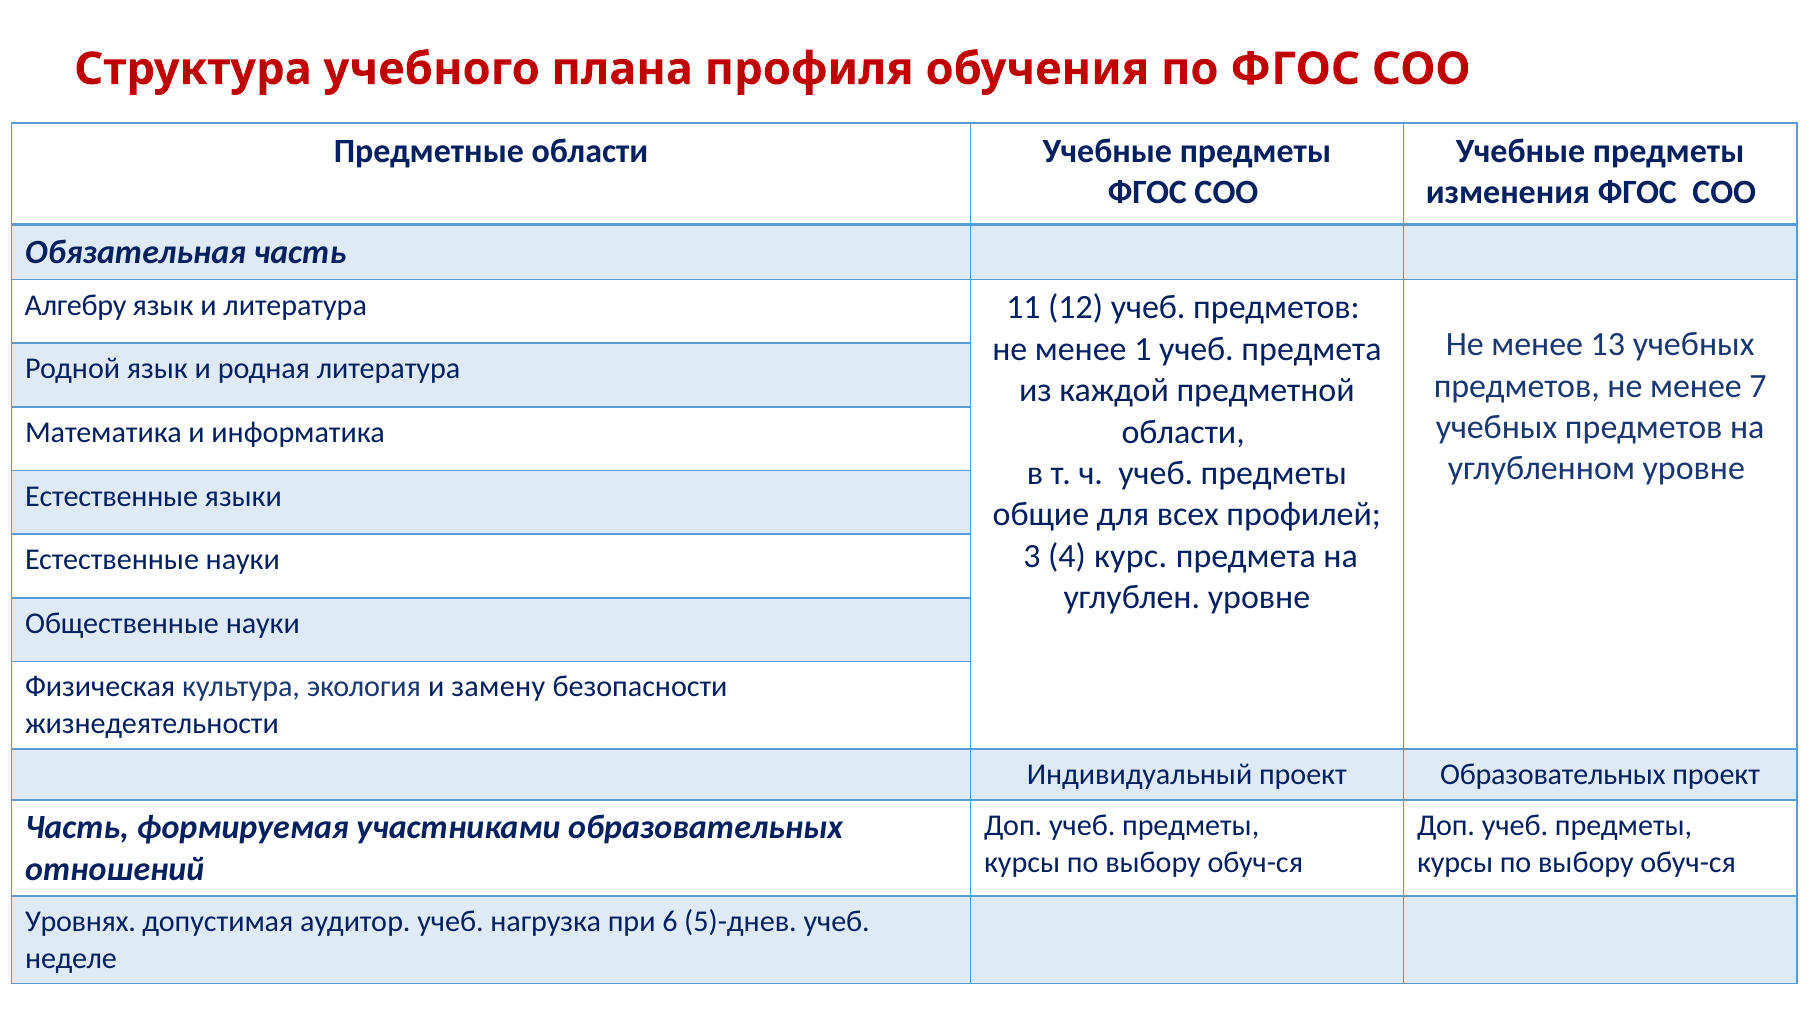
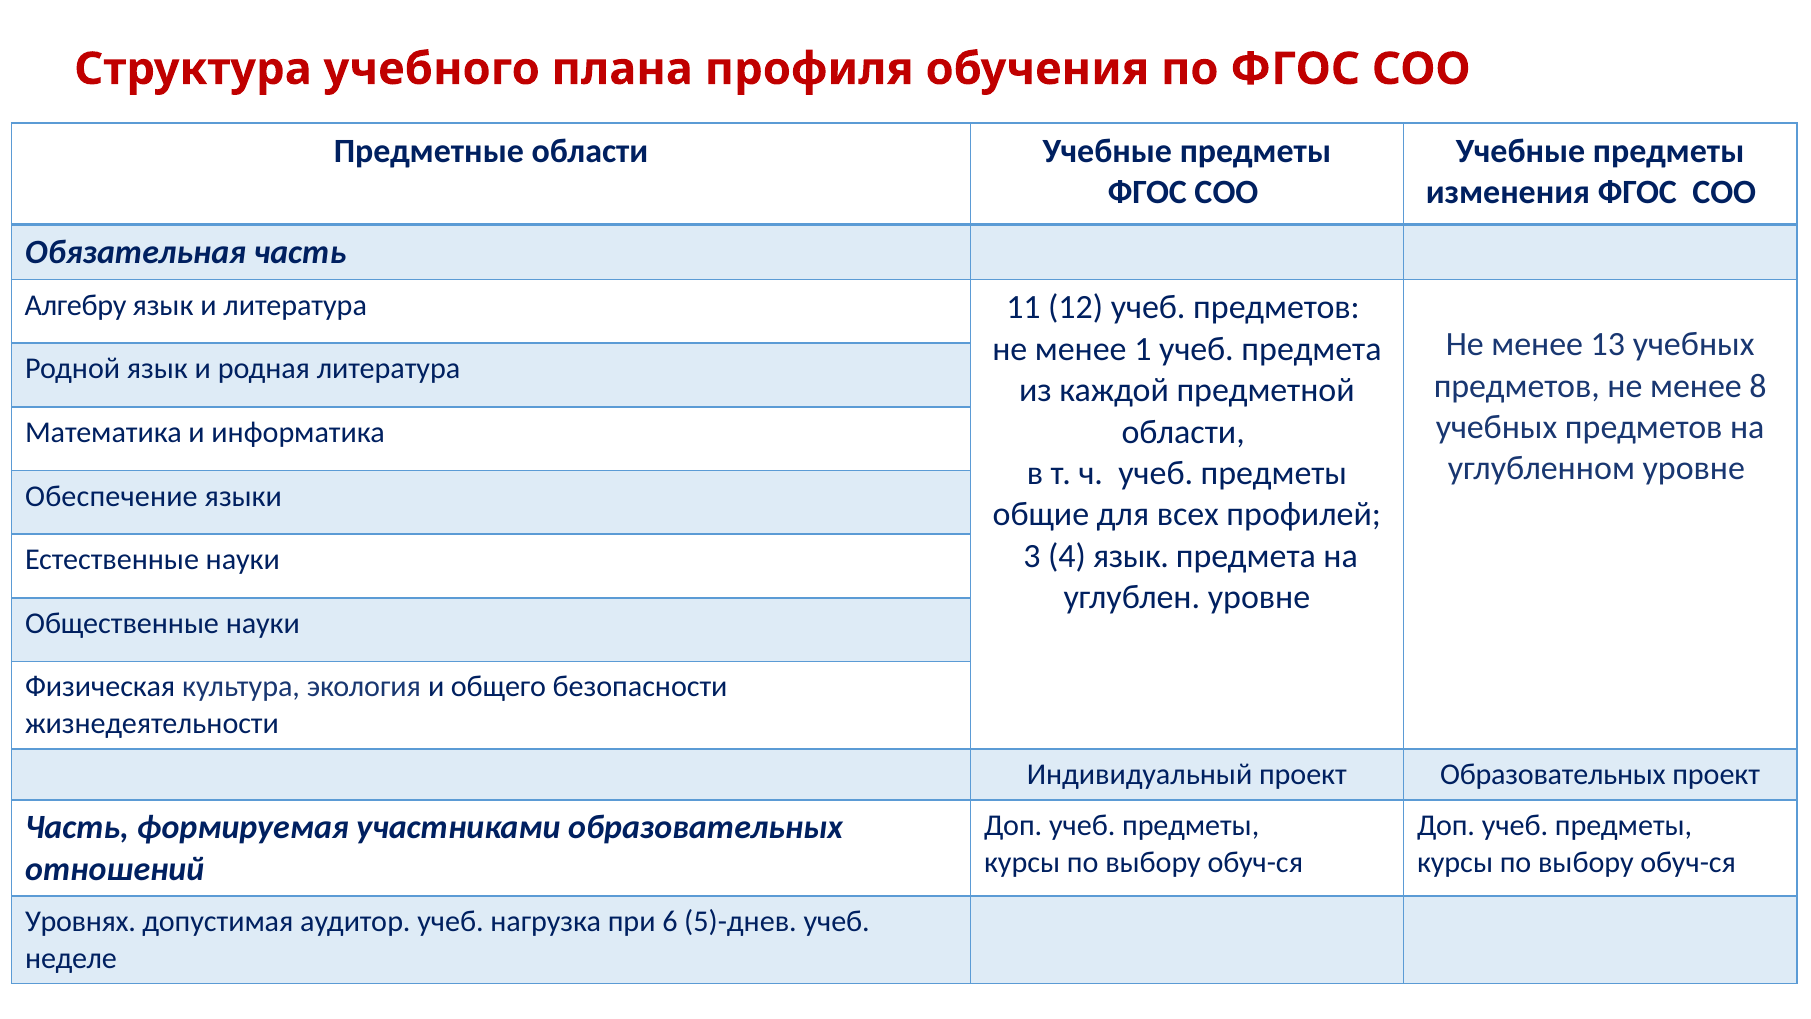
7: 7 -> 8
Естественные at (112, 496): Естественные -> Обеспечение
4 курс: курс -> язык
замену: замену -> общего
